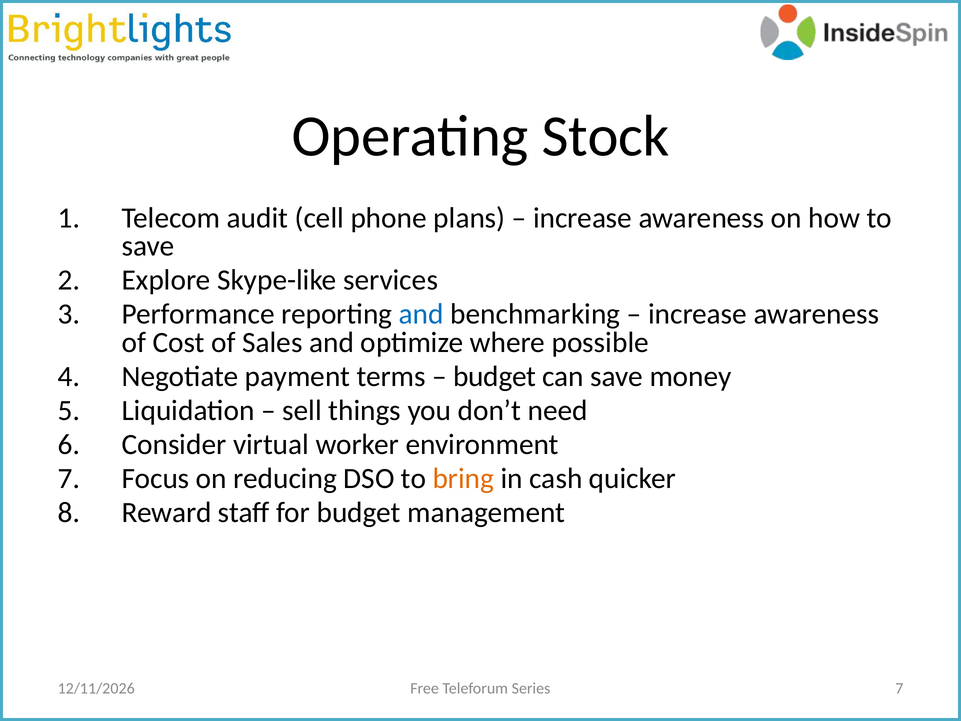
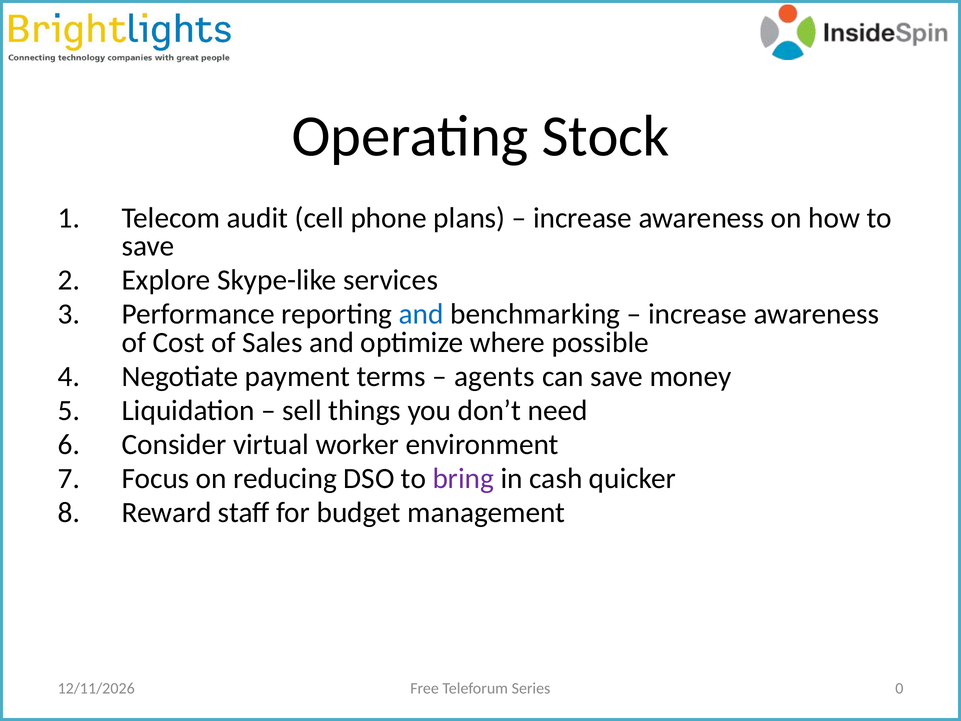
budget at (495, 376): budget -> agents
bring colour: orange -> purple
Series 7: 7 -> 0
